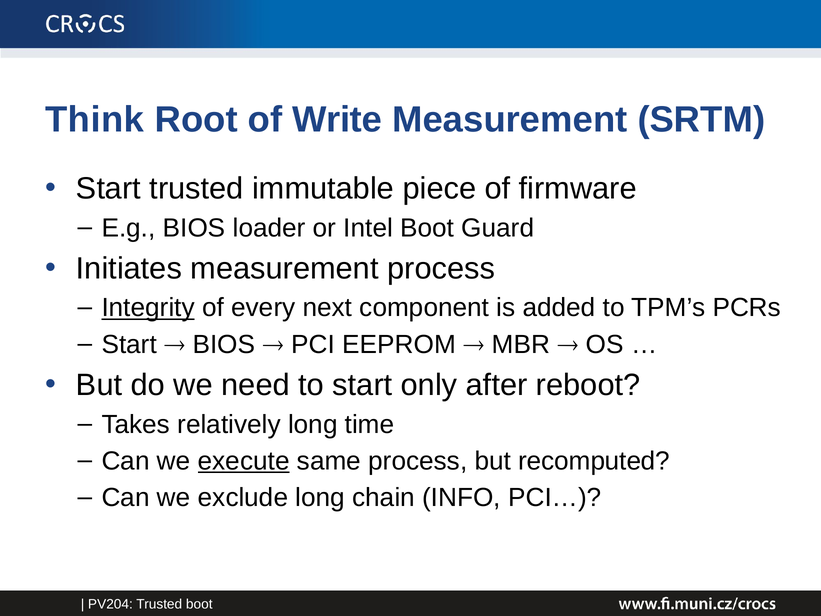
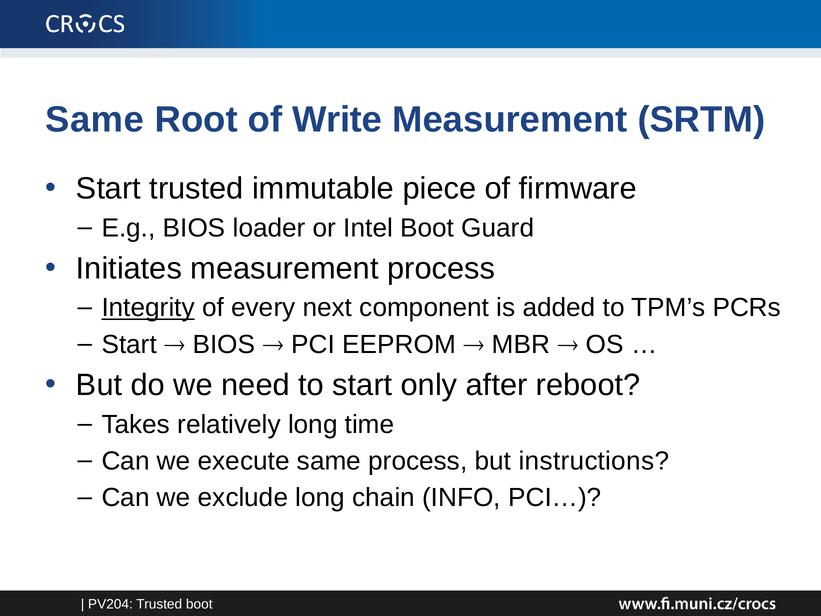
Think at (95, 120): Think -> Same
execute underline: present -> none
recomputed: recomputed -> instructions
